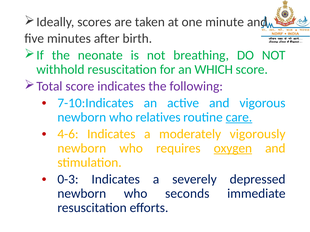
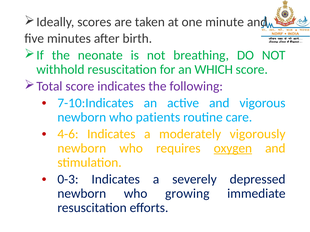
relatives: relatives -> patients
care underline: present -> none
seconds: seconds -> growing
